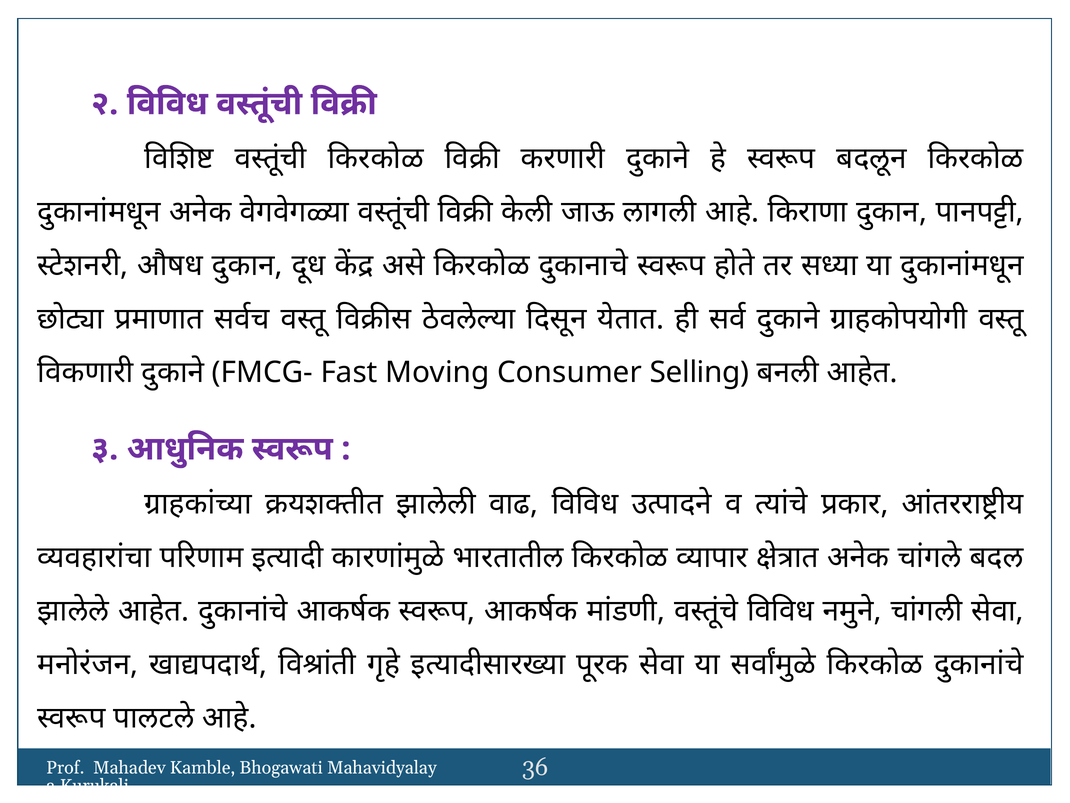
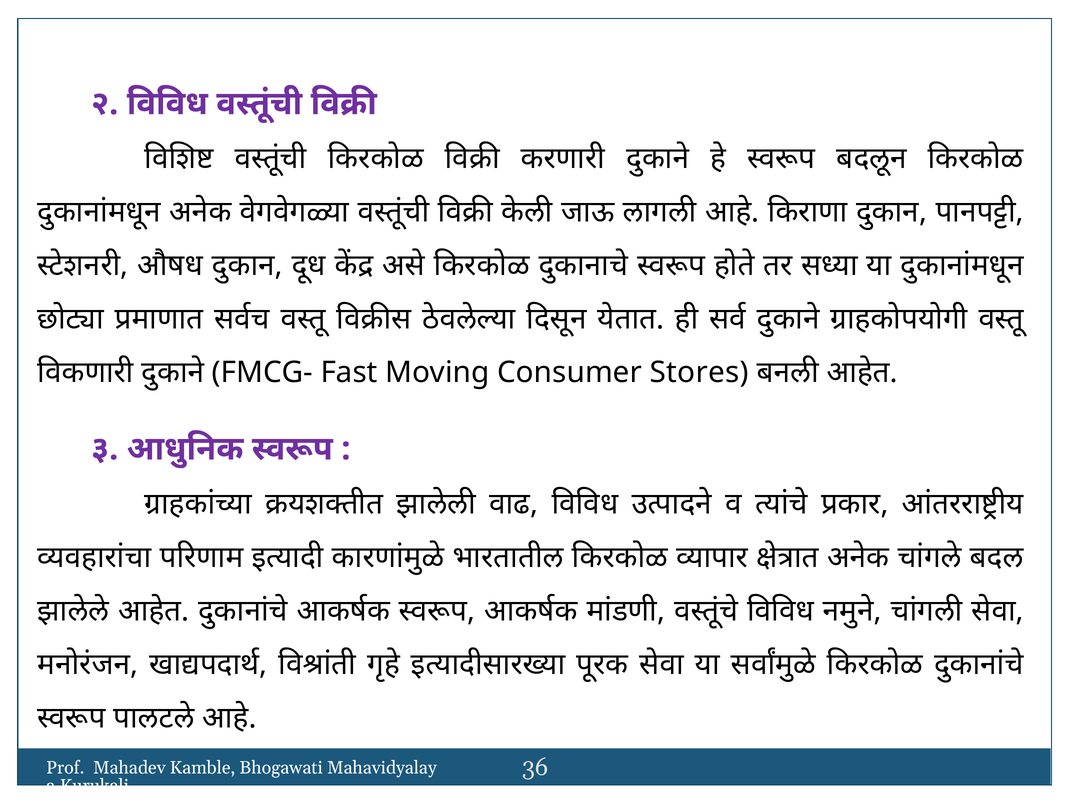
Selling: Selling -> Stores
